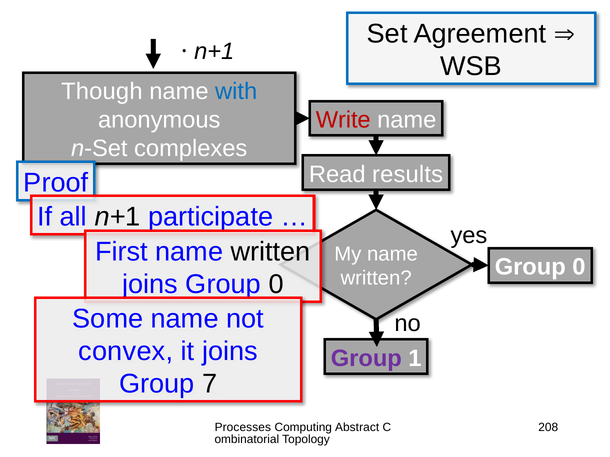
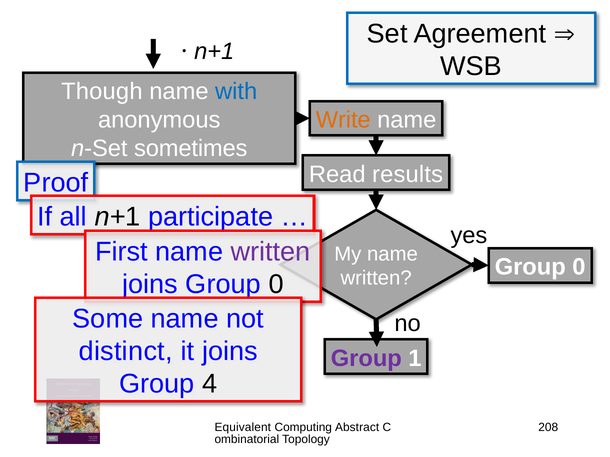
Write colour: red -> orange
complexes: complexes -> sometimes
written at (271, 252) colour: black -> purple
convex: convex -> distinct
7: 7 -> 4
Processes: Processes -> Equivalent
